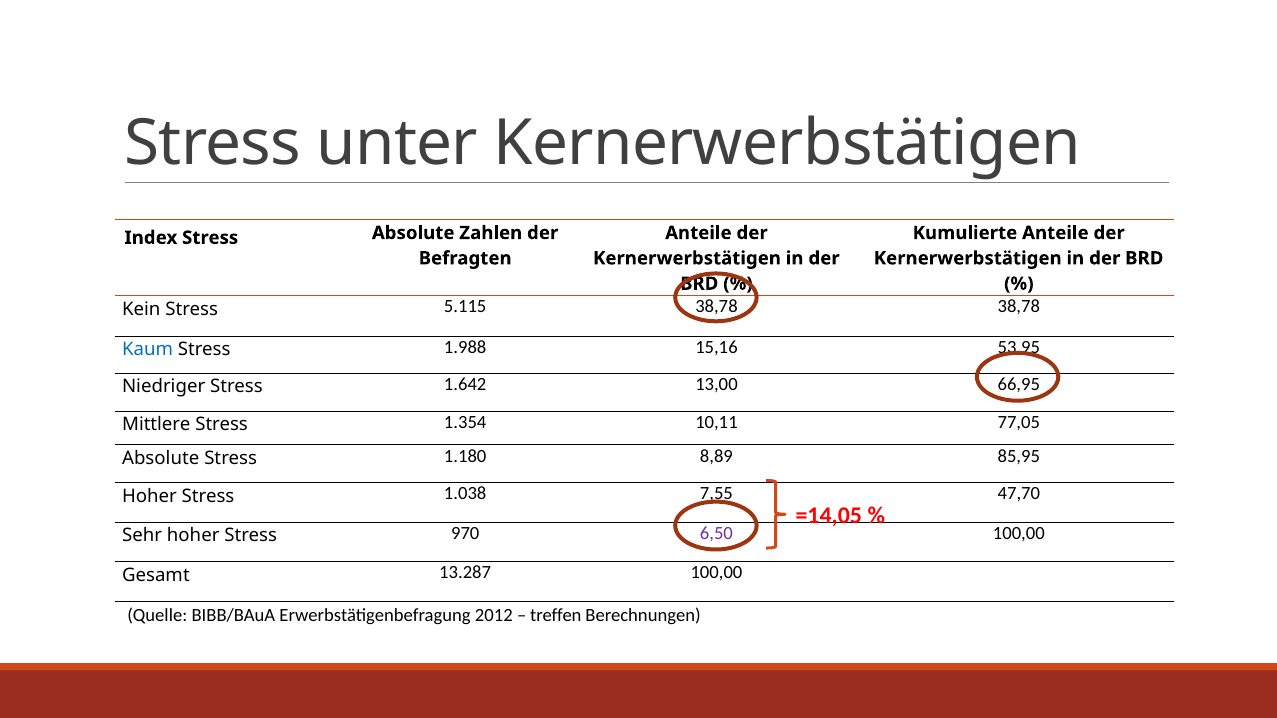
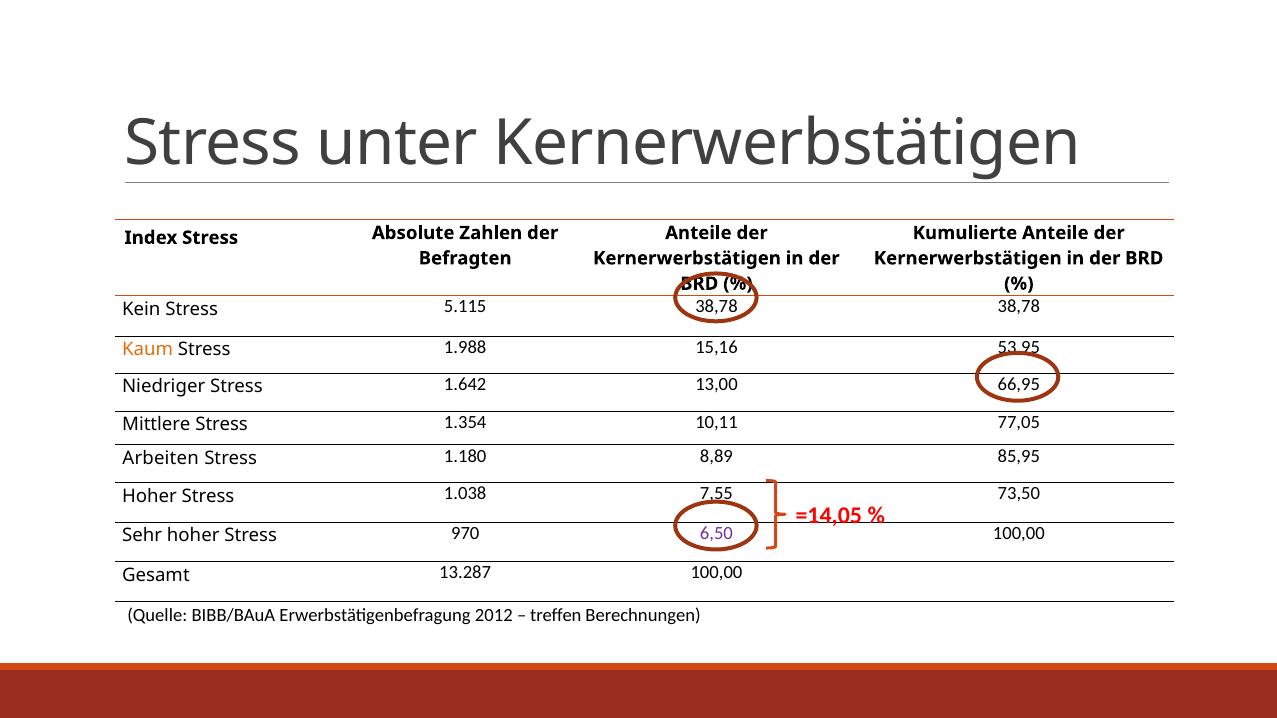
Kaum colour: blue -> orange
Absolute at (161, 458): Absolute -> Arbeiten
47,70: 47,70 -> 73,50
